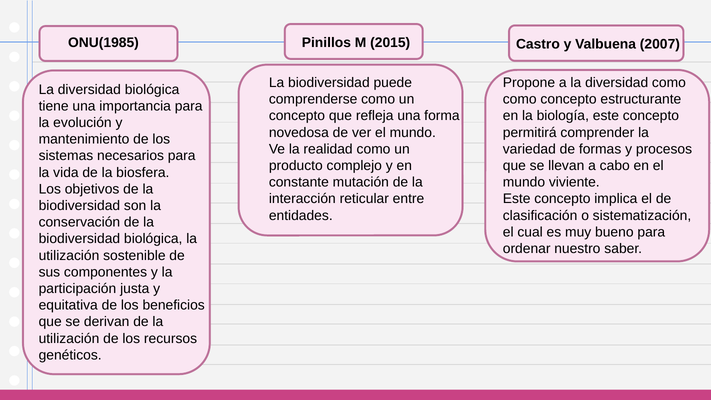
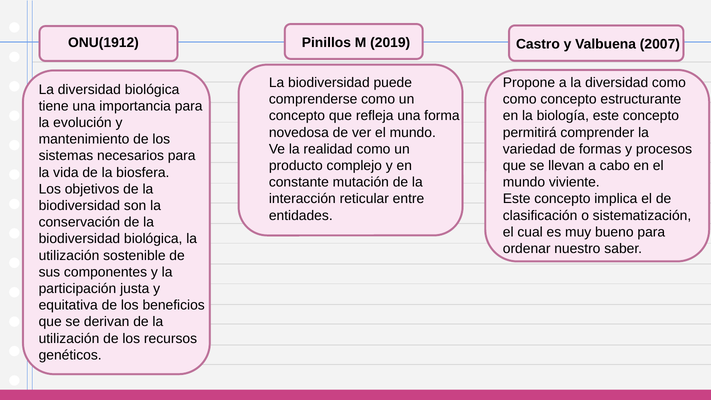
ONU(1985: ONU(1985 -> ONU(1912
2015: 2015 -> 2019
